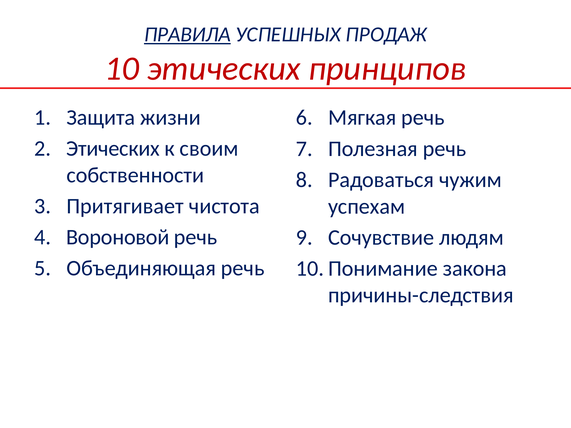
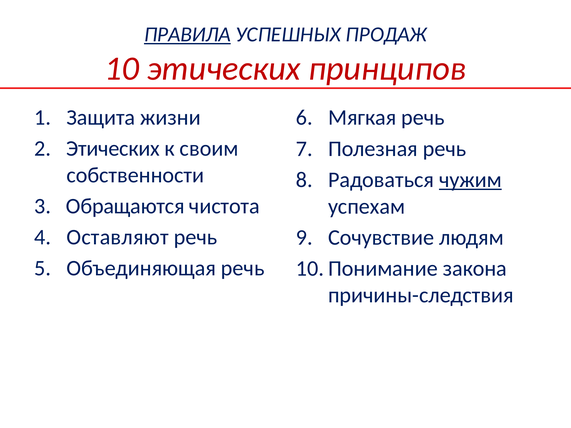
чужим underline: none -> present
Притягивает: Притягивает -> Обращаются
Вороновой: Вороновой -> Оставляют
